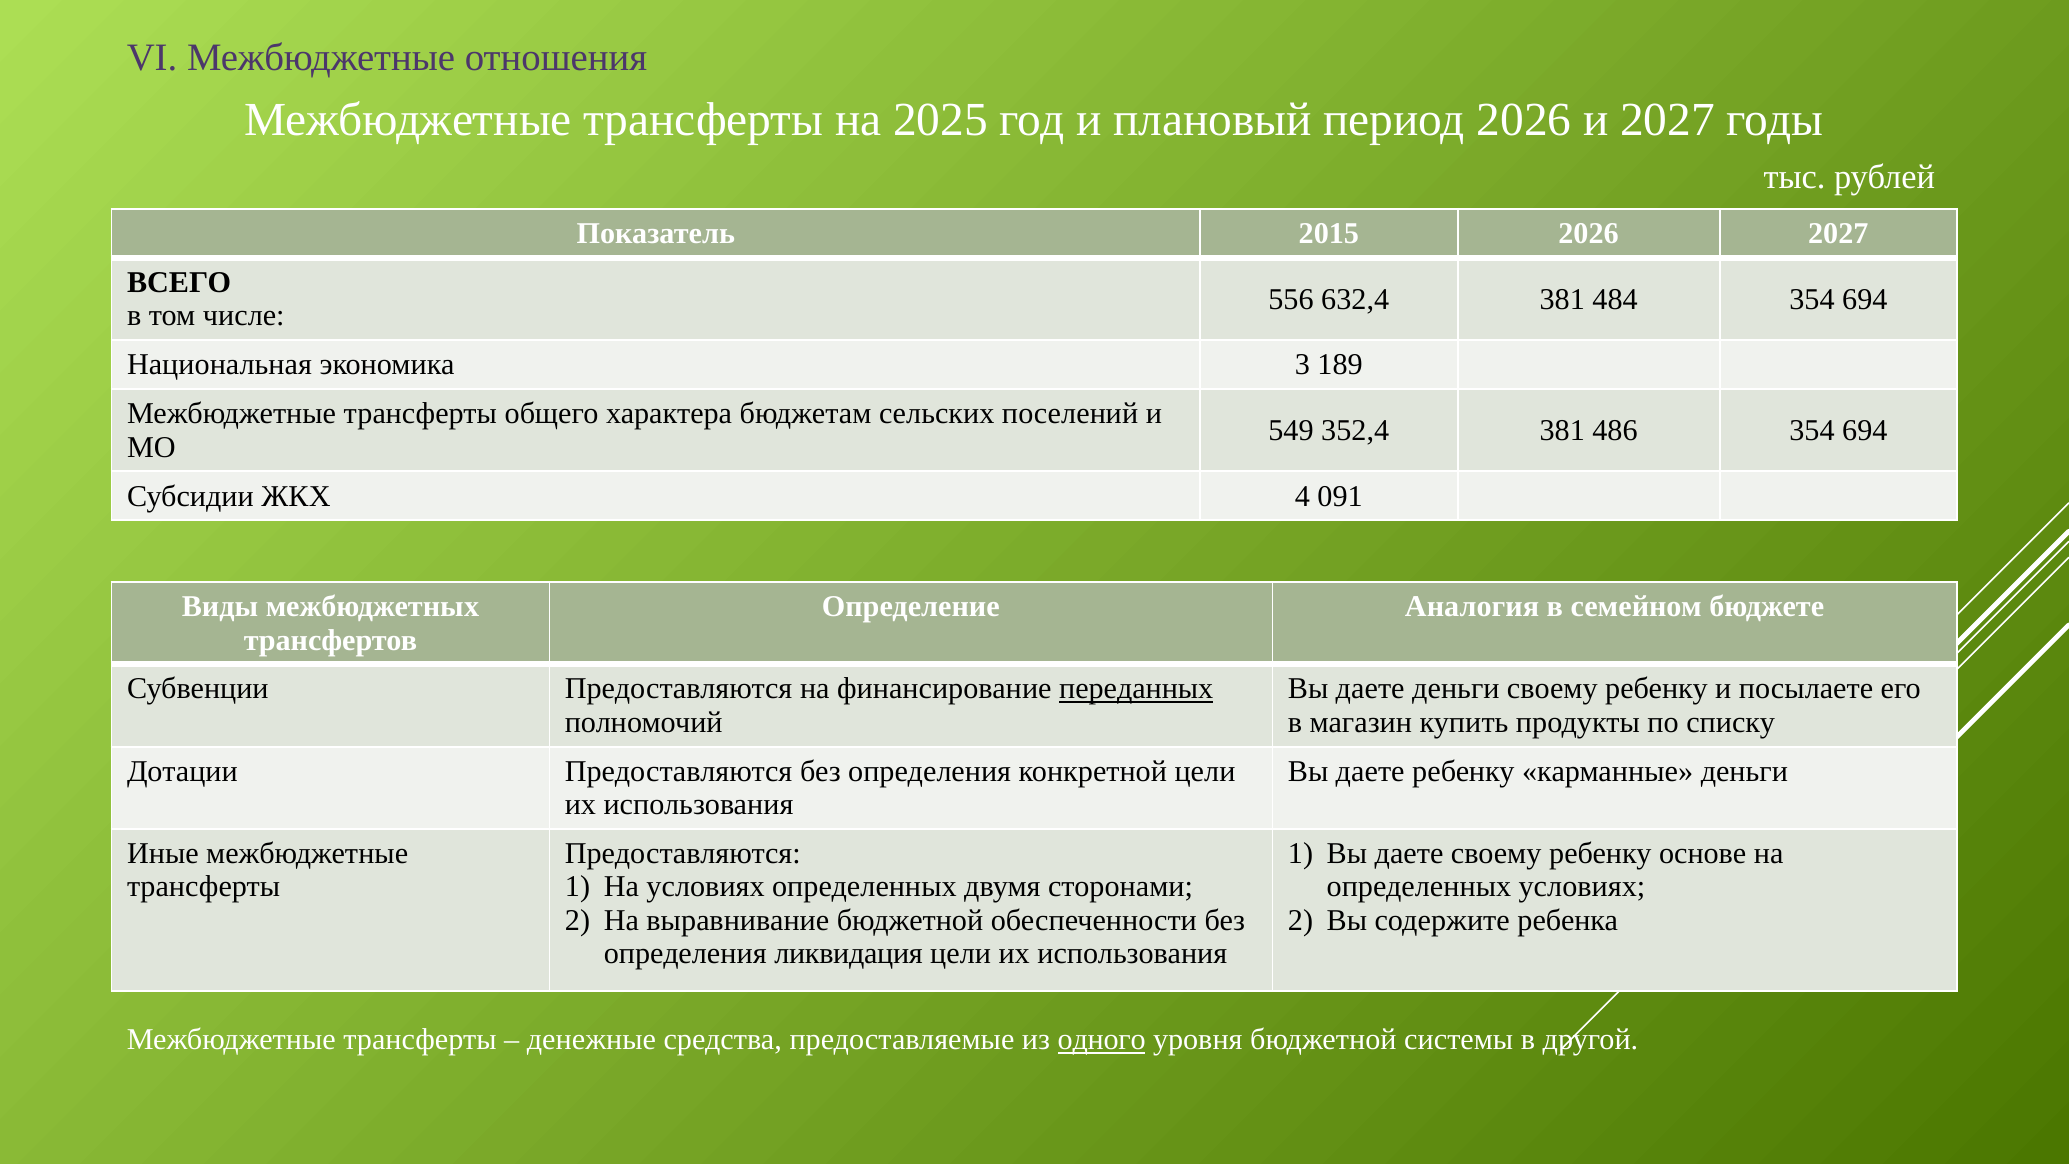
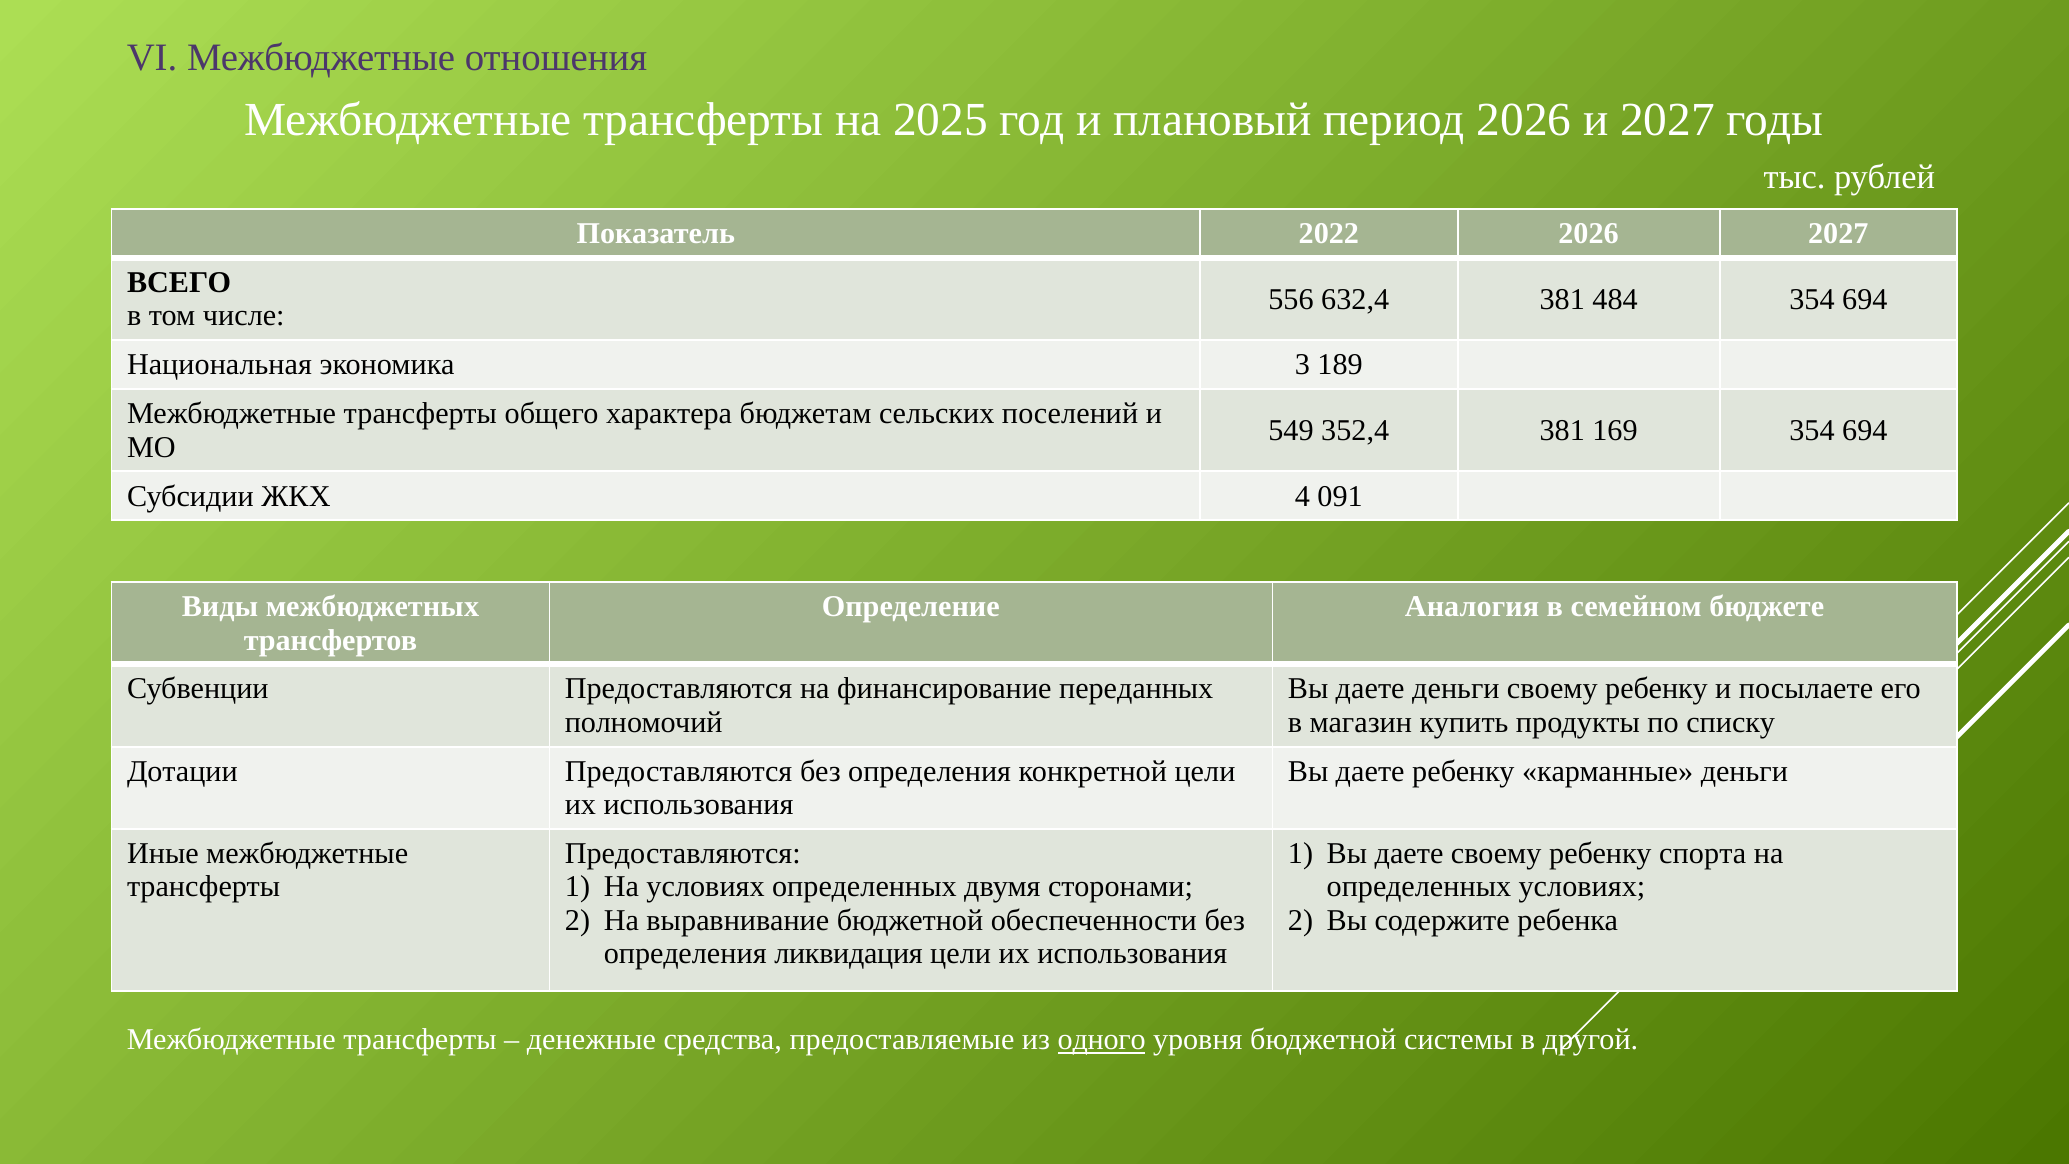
2015: 2015 -> 2022
486: 486 -> 169
переданных underline: present -> none
основе: основе -> спорта
